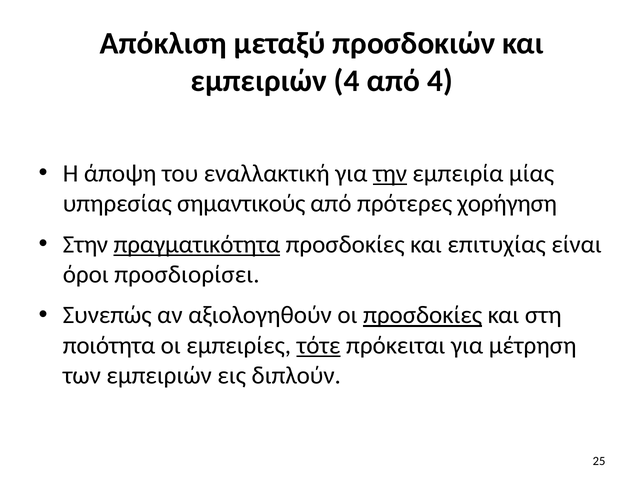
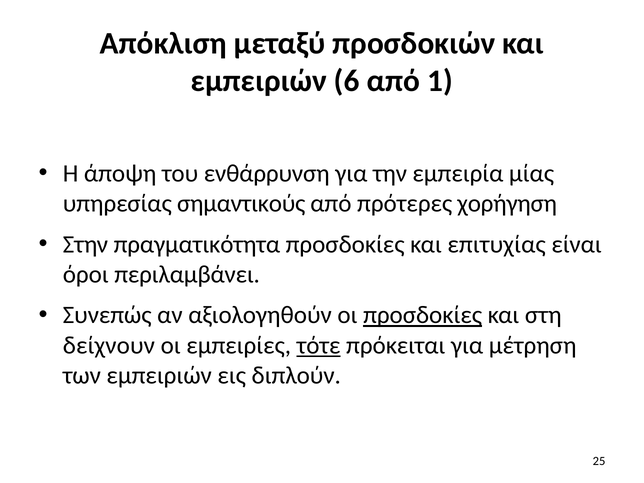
εμπειριών 4: 4 -> 6
από 4: 4 -> 1
εναλλακτική: εναλλακτική -> ενθάρρυνση
την underline: present -> none
πραγματικότητα underline: present -> none
προσδιορίσει: προσδιορίσει -> περιλαμβάνει
ποιότητα: ποιότητα -> δείχνουν
